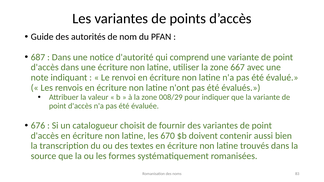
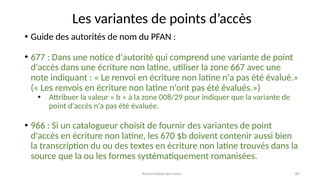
687: 687 -> 677
676: 676 -> 966
